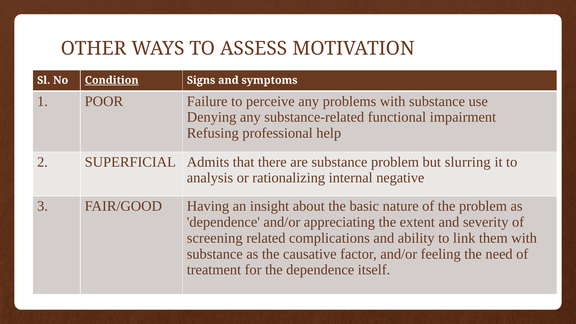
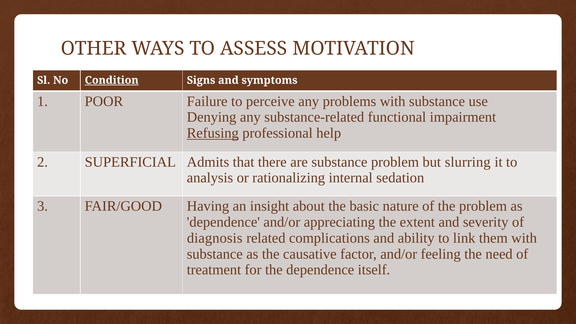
Refusing underline: none -> present
negative: negative -> sedation
screening: screening -> diagnosis
